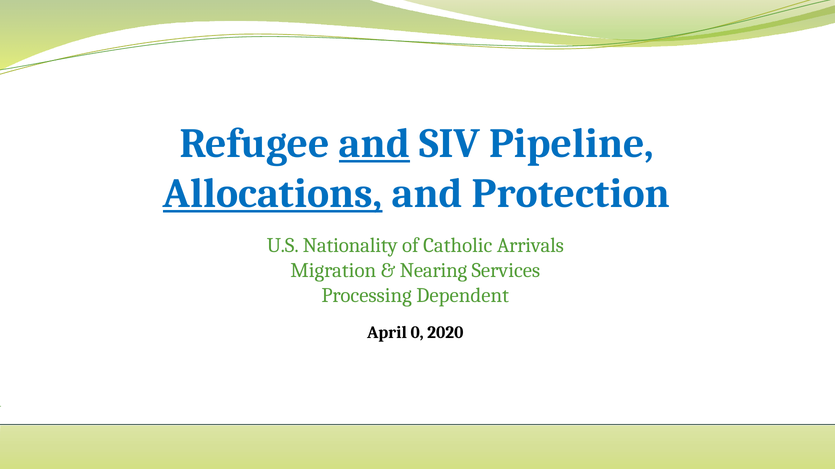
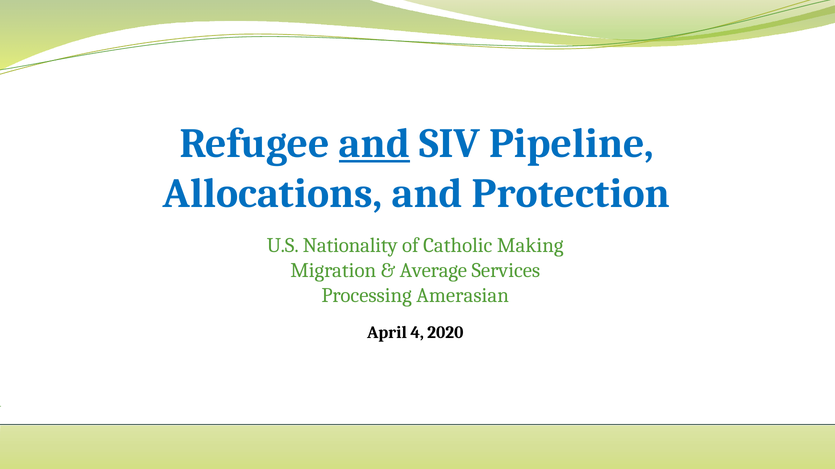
Allocations underline: present -> none
Arrivals: Arrivals -> Making
Nearing: Nearing -> Average
Dependent: Dependent -> Amerasian
0: 0 -> 4
